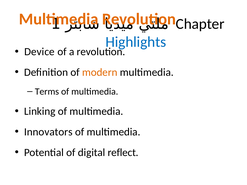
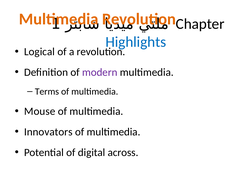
Device: Device -> Logical
modern colour: orange -> purple
Linking: Linking -> Mouse
reflect: reflect -> across
